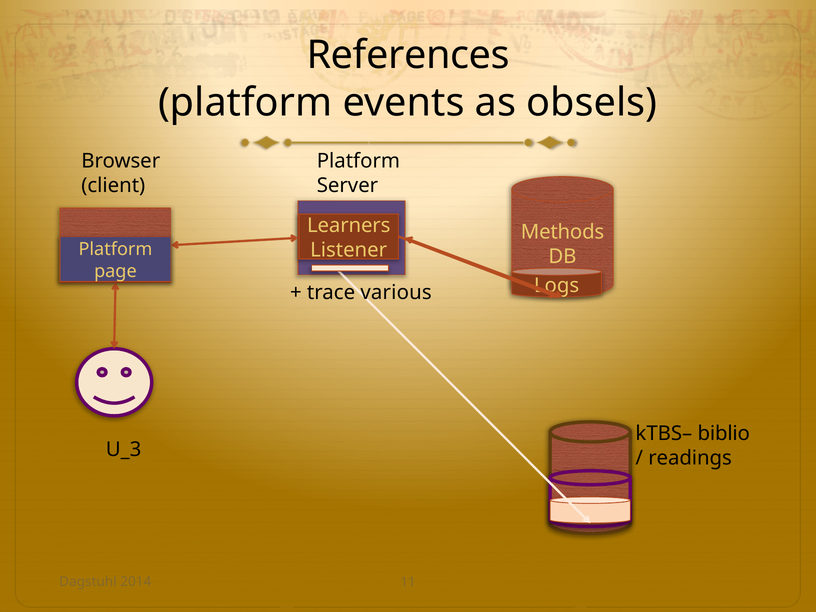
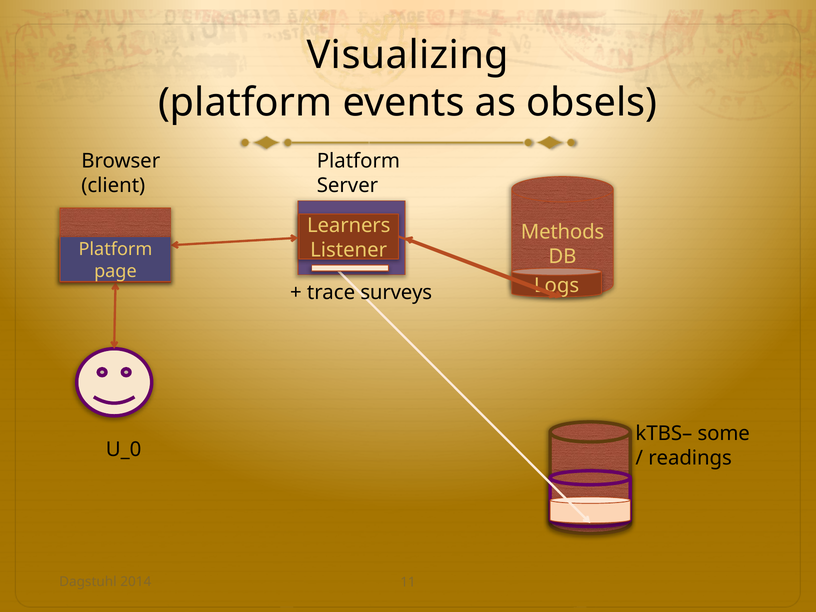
References: References -> Visualizing
various: various -> surveys
biblio: biblio -> some
U_3: U_3 -> U_0
